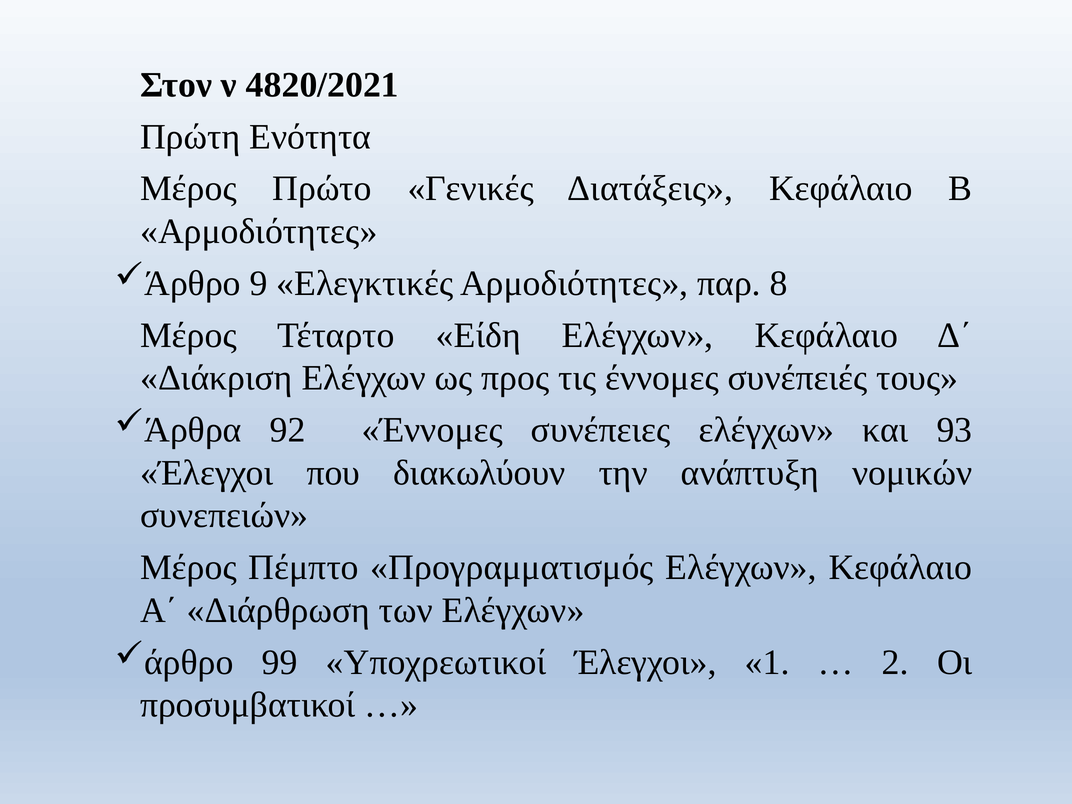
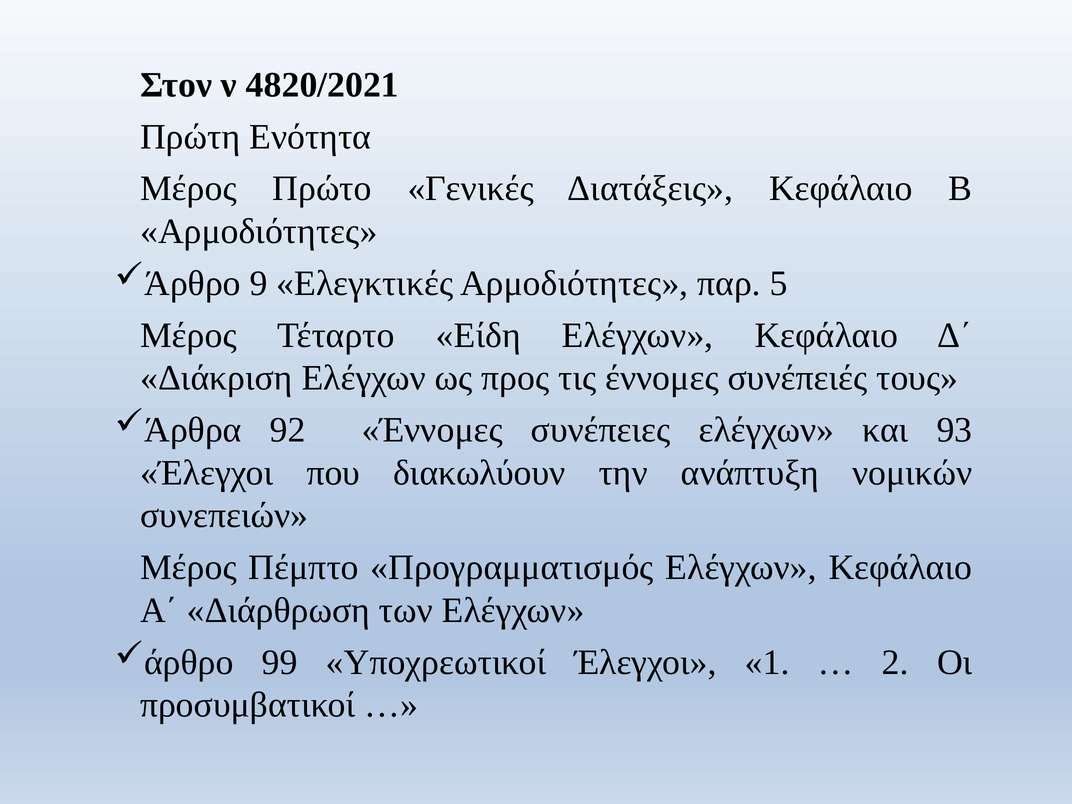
8: 8 -> 5
